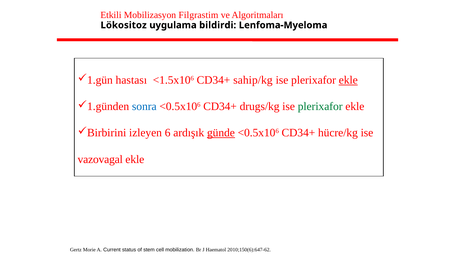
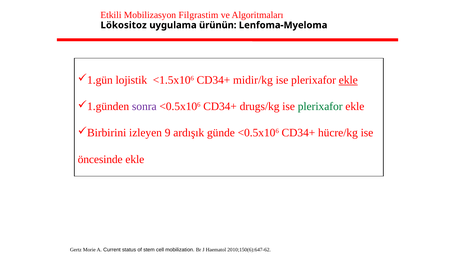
bildirdi: bildirdi -> ürünün
hastası: hastası -> lojistik
sahip/kg: sahip/kg -> midir/kg
sonra colour: blue -> purple
6: 6 -> 9
günde underline: present -> none
vazovagal: vazovagal -> öncesinde
